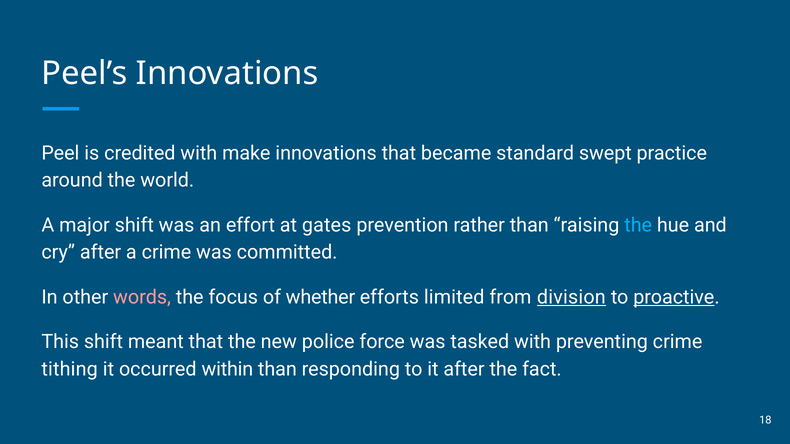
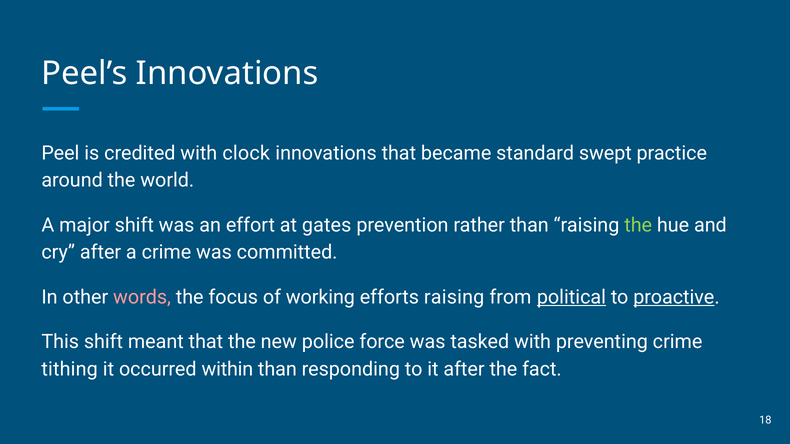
make: make -> clock
the at (638, 225) colour: light blue -> light green
whether: whether -> working
efforts limited: limited -> raising
division: division -> political
